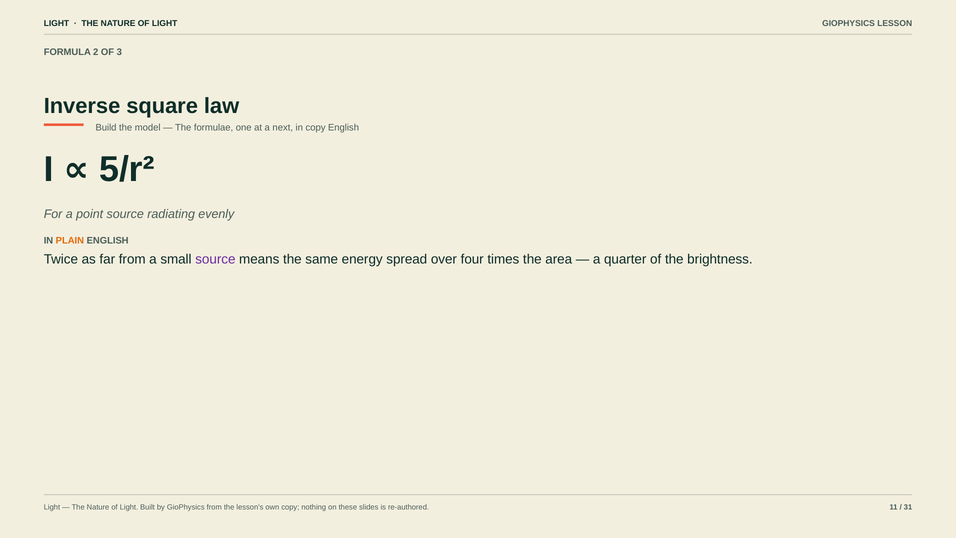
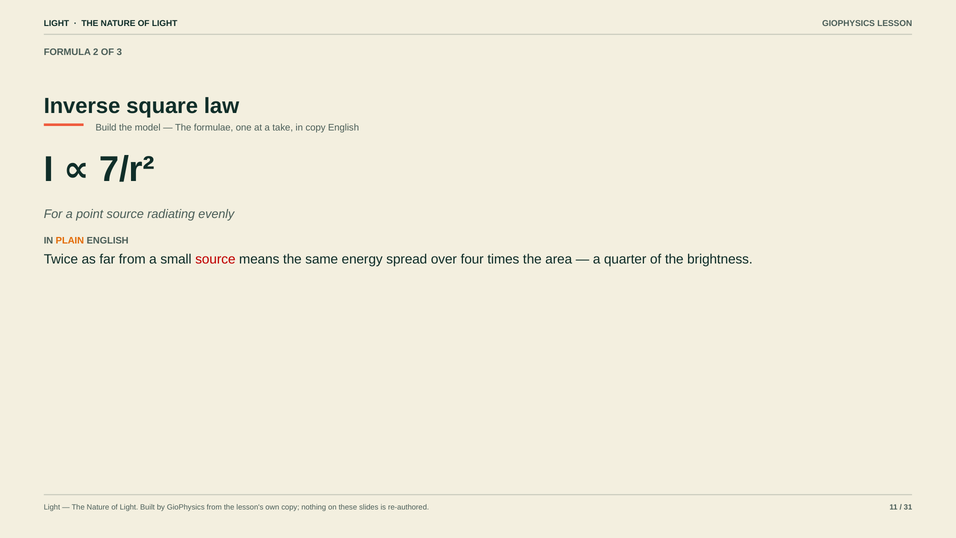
next: next -> take
5/r²: 5/r² -> 7/r²
source at (215, 259) colour: purple -> red
